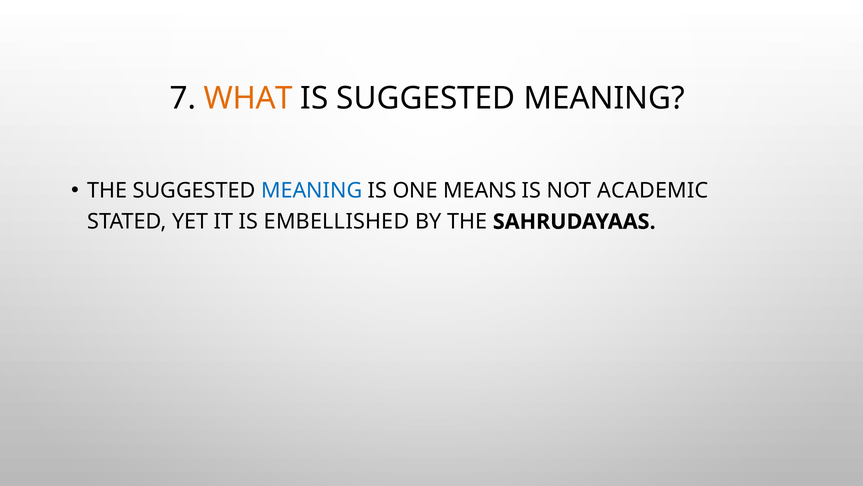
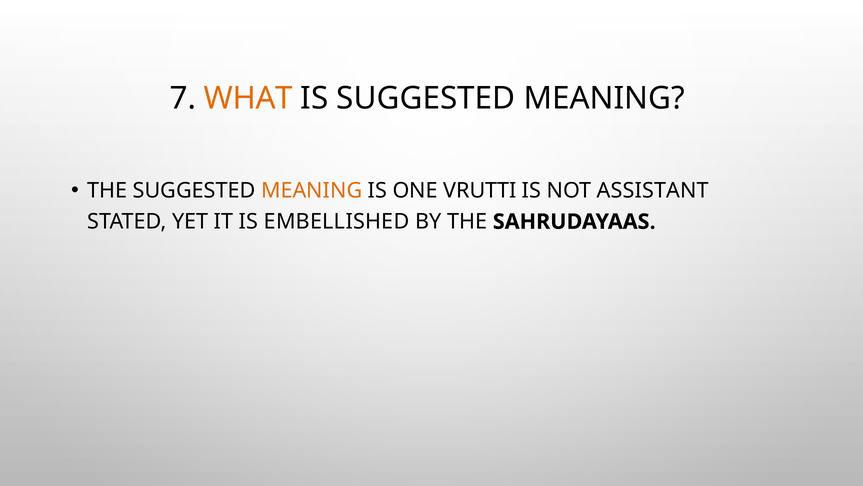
MEANING at (312, 190) colour: blue -> orange
MEANS: MEANS -> VRUTTI
ACADEMIC: ACADEMIC -> ASSISTANT
